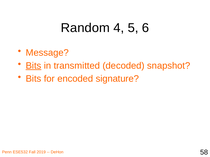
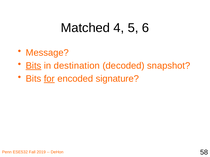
Random: Random -> Matched
transmitted: transmitted -> destination
for underline: none -> present
